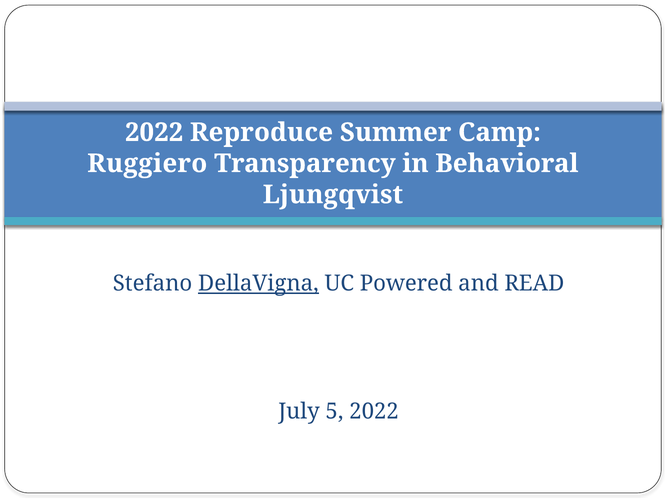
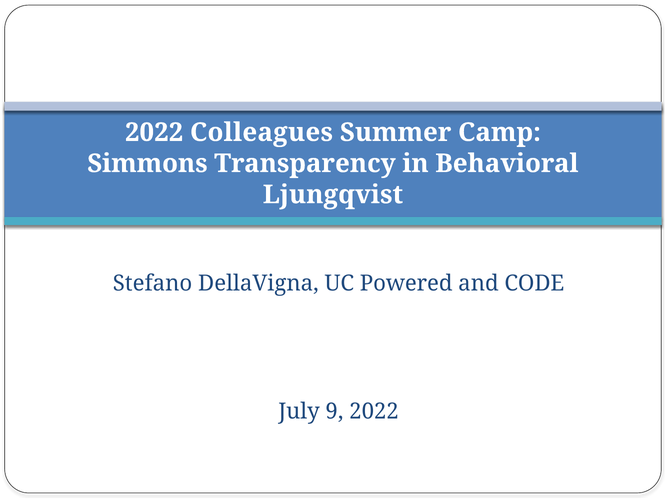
Reproduce: Reproduce -> Colleagues
Ruggiero: Ruggiero -> Simmons
DellaVigna underline: present -> none
READ: READ -> CODE
5: 5 -> 9
